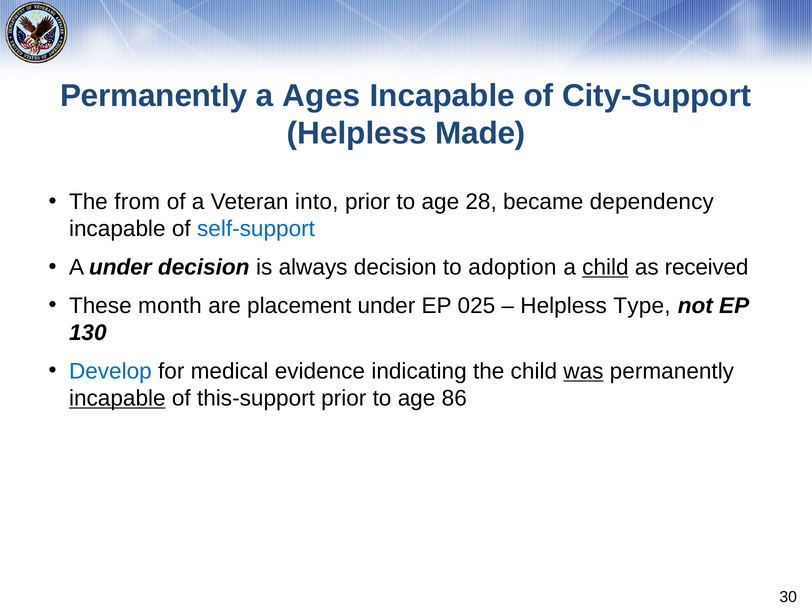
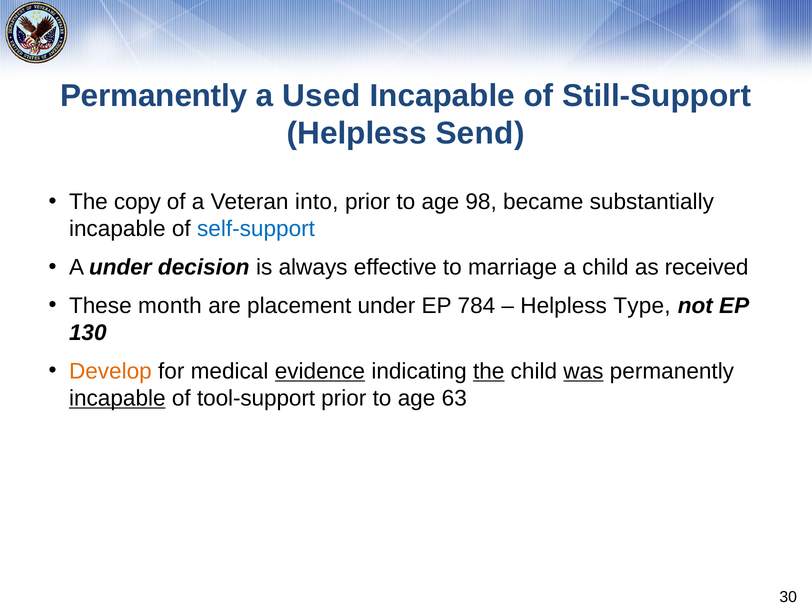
Ages: Ages -> Used
City-Support: City-Support -> Still-Support
Made: Made -> Send
from: from -> copy
28: 28 -> 98
dependency: dependency -> substantially
always decision: decision -> effective
adoption: adoption -> marriage
child at (605, 267) underline: present -> none
025: 025 -> 784
Develop colour: blue -> orange
evidence underline: none -> present
the at (489, 371) underline: none -> present
this-support: this-support -> tool-support
86: 86 -> 63
